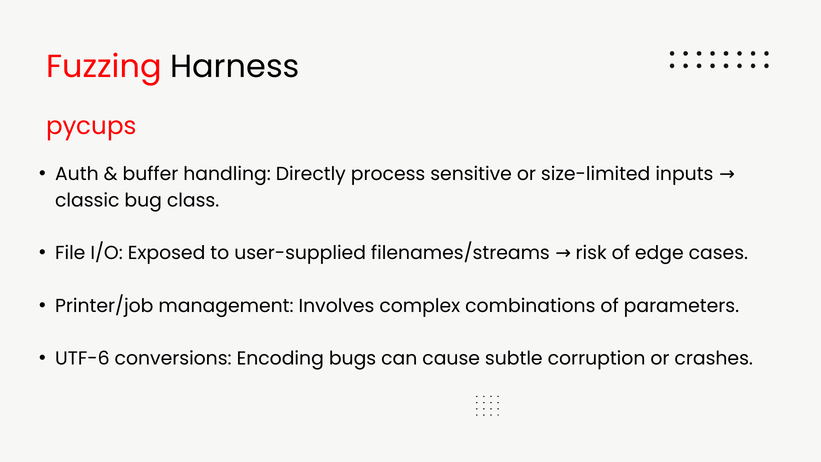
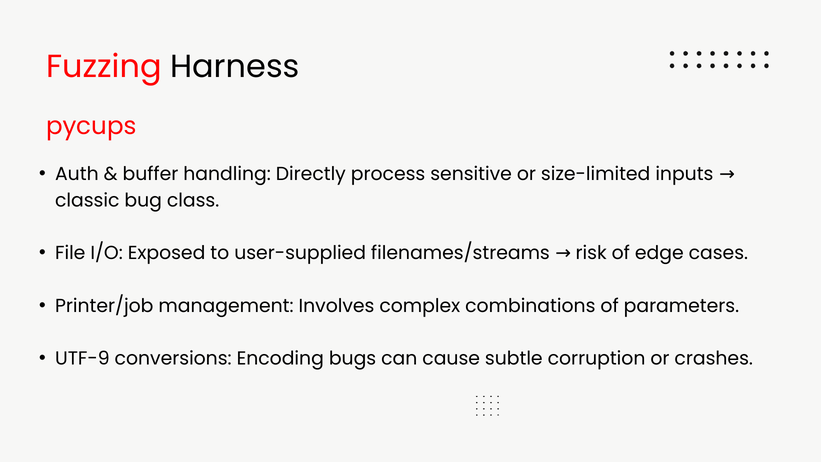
UTF-6: UTF-6 -> UTF-9
